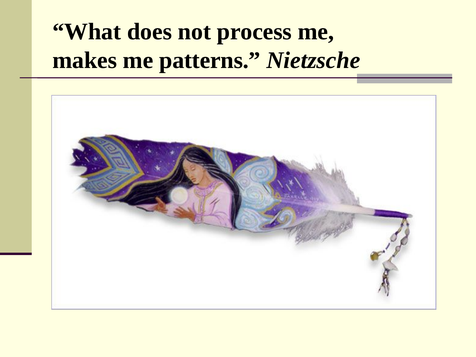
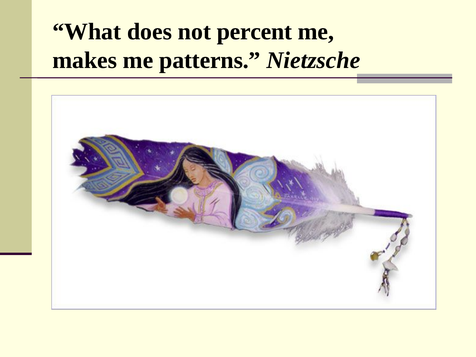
process: process -> percent
